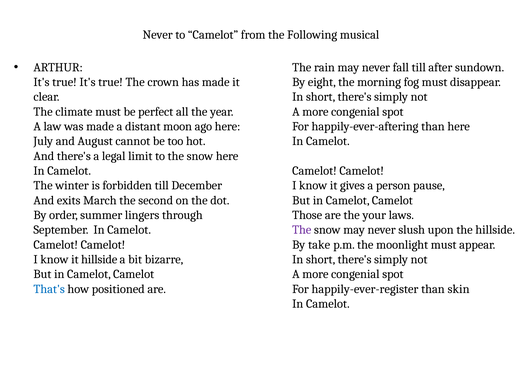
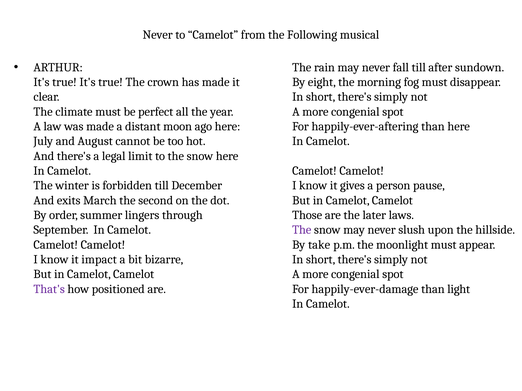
your: your -> later
it hillside: hillside -> impact
happily-ever-register: happily-ever-register -> happily-ever-damage
skin: skin -> light
That's colour: blue -> purple
